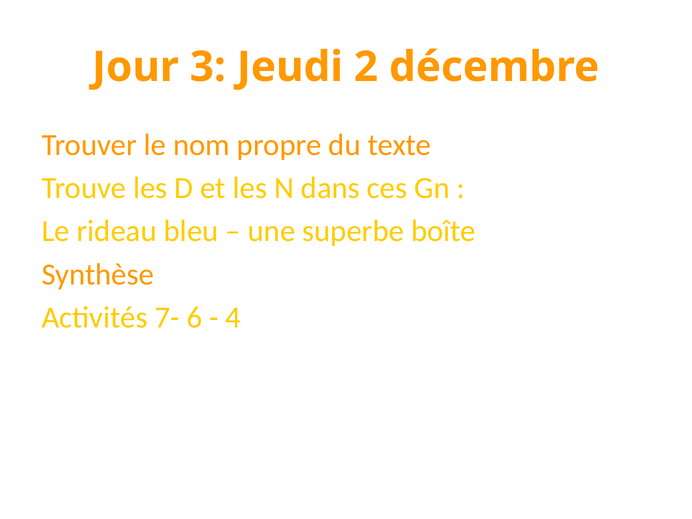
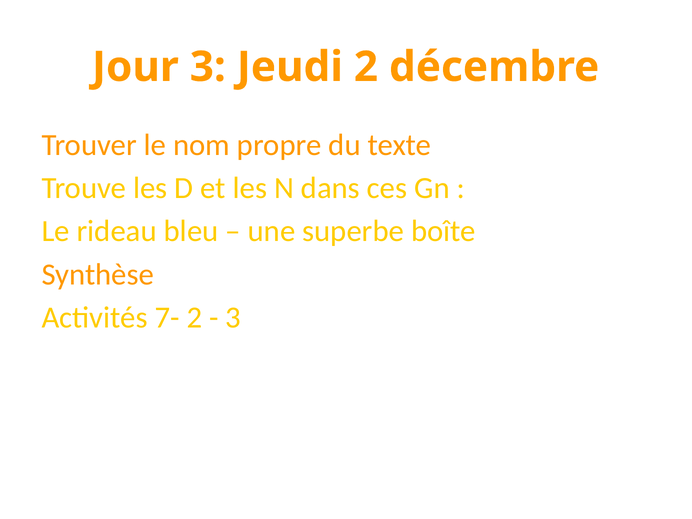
7- 6: 6 -> 2
4 at (233, 317): 4 -> 3
